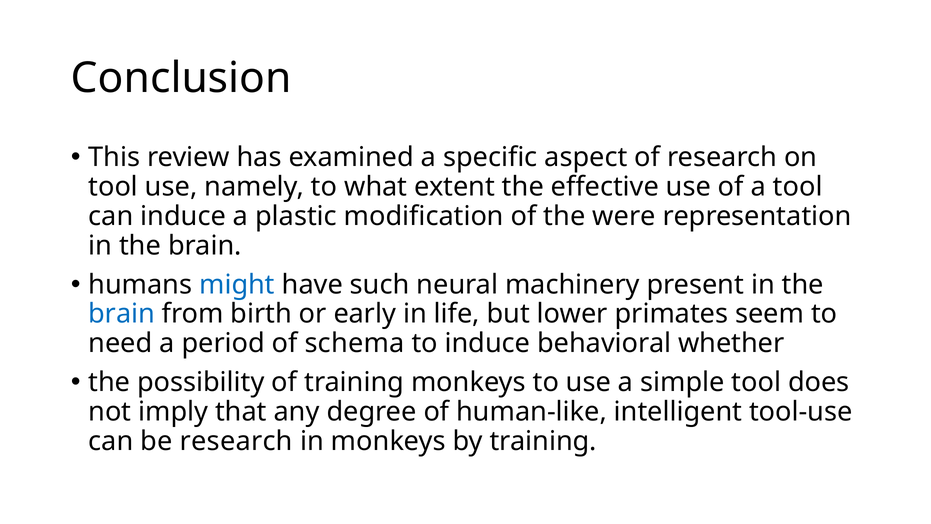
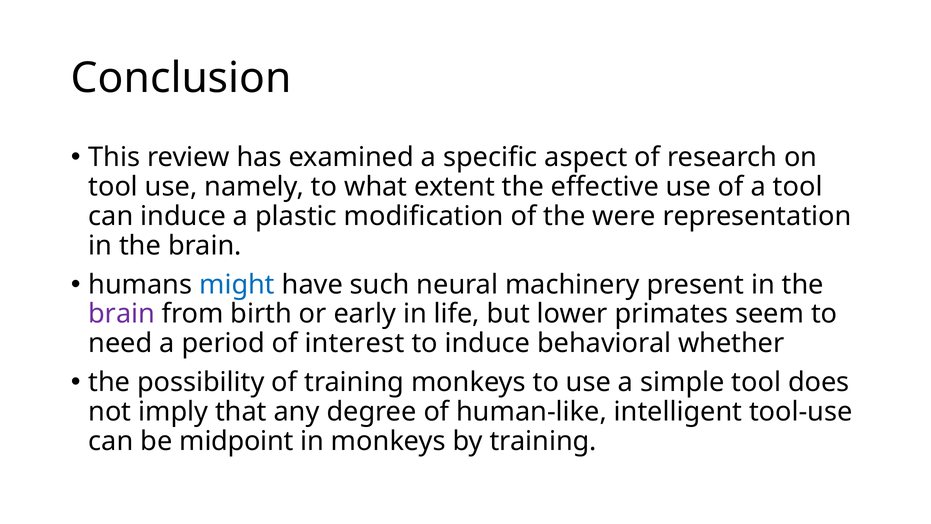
brain at (122, 314) colour: blue -> purple
schema: schema -> interest
be research: research -> midpoint
